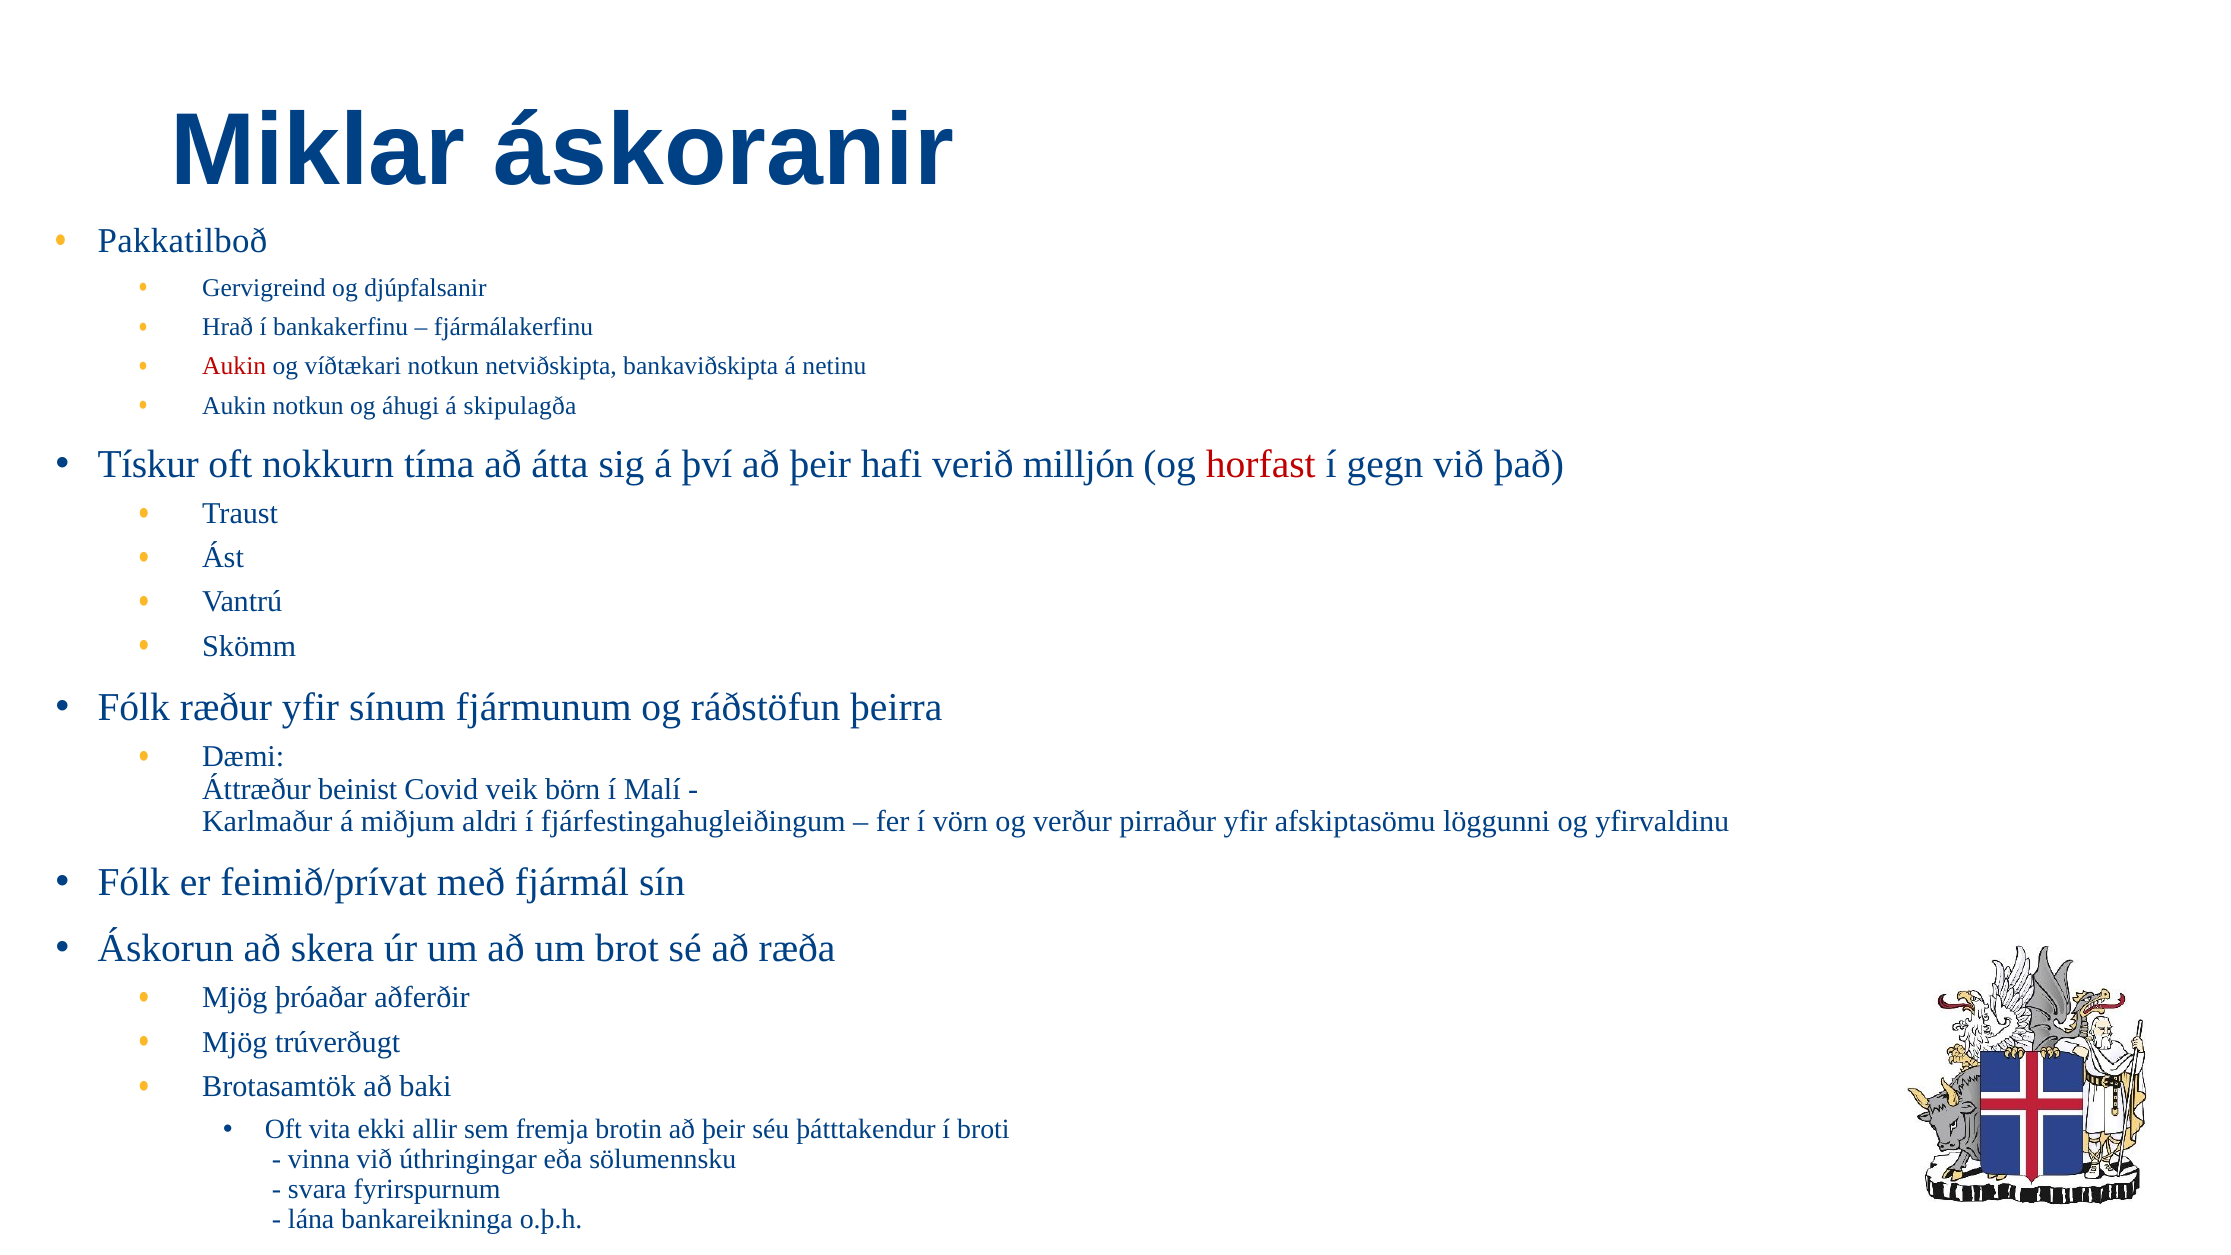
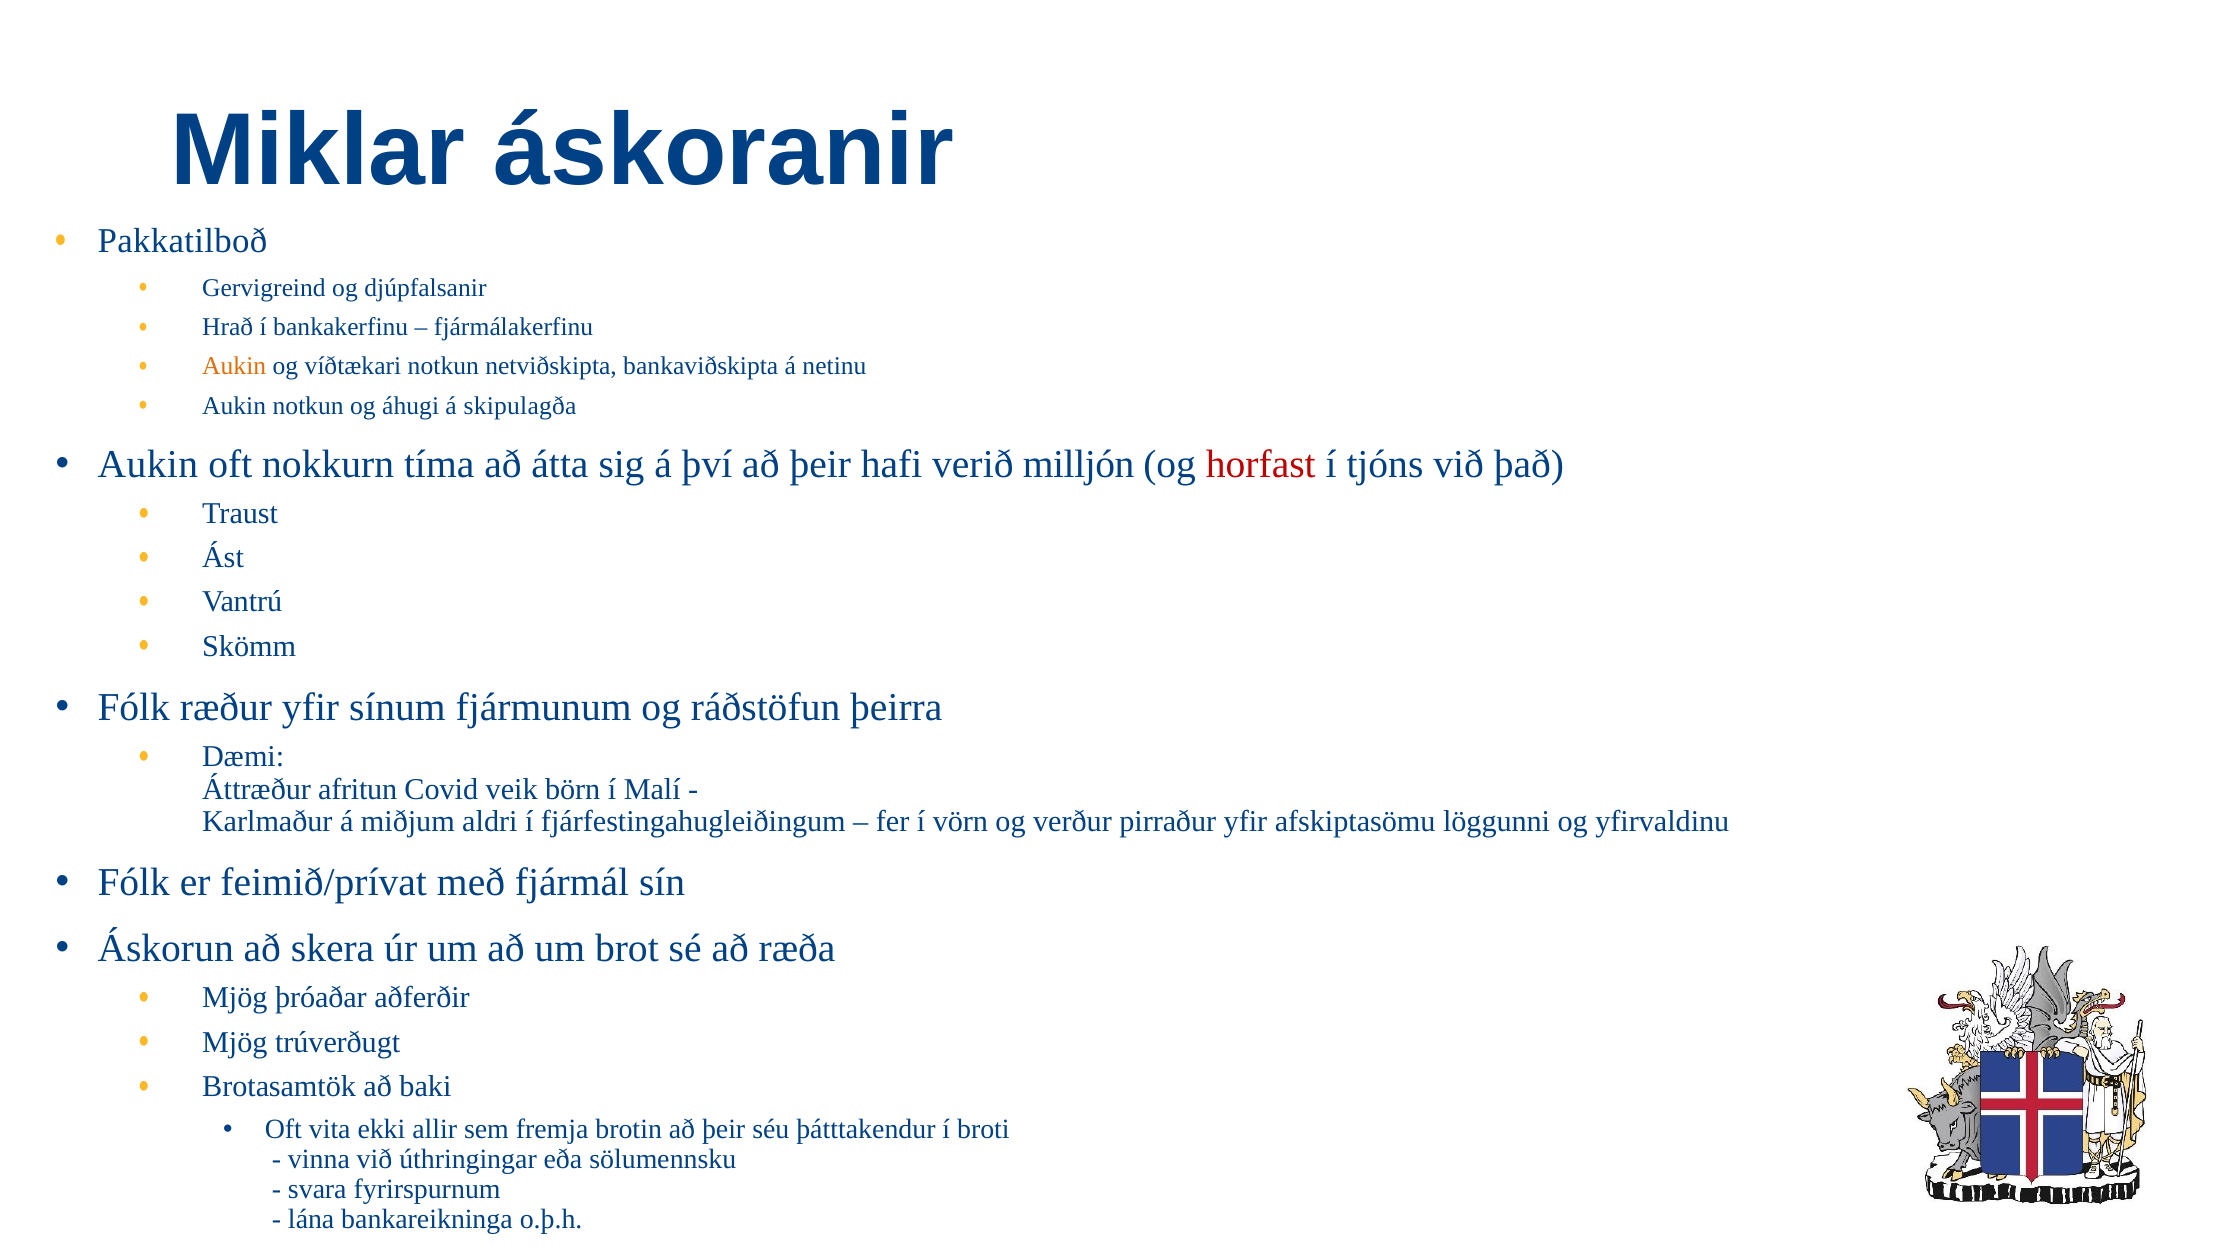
Aukin at (234, 367) colour: red -> orange
Tískur at (148, 464): Tískur -> Aukin
gegn: gegn -> tjóns
beinist: beinist -> afritun
